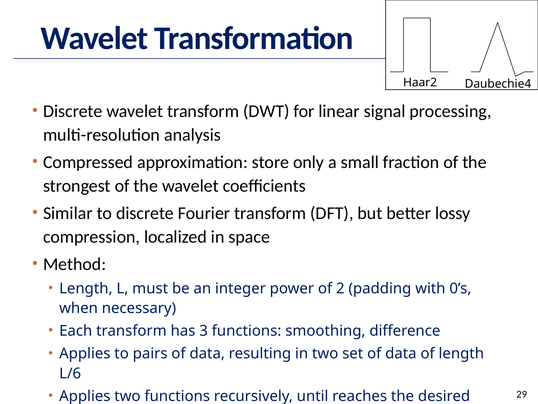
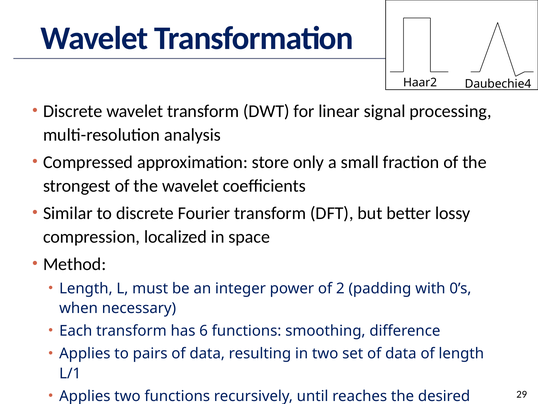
3: 3 -> 6
L/6: L/6 -> L/1
